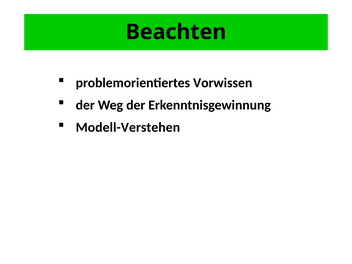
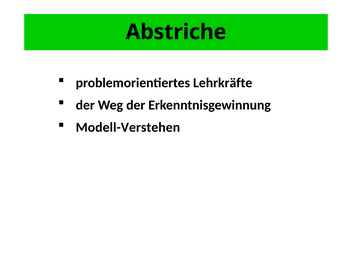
Beachten: Beachten -> Abstriche
Vorwissen: Vorwissen -> Lehrkräfte
